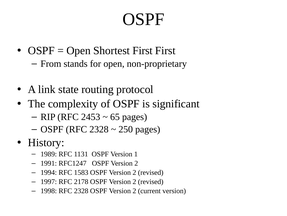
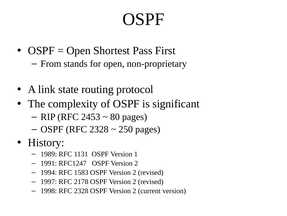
Shortest First: First -> Pass
65: 65 -> 80
